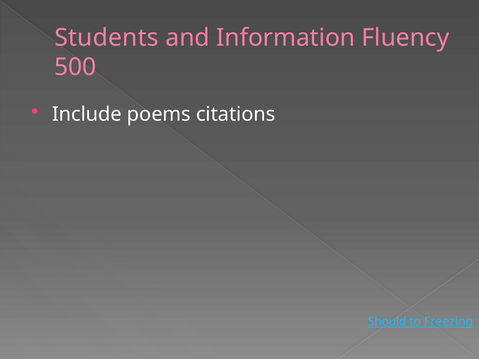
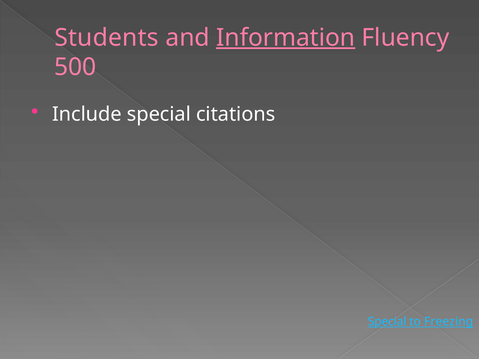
Information underline: none -> present
Include poems: poems -> special
Should at (387, 322): Should -> Special
